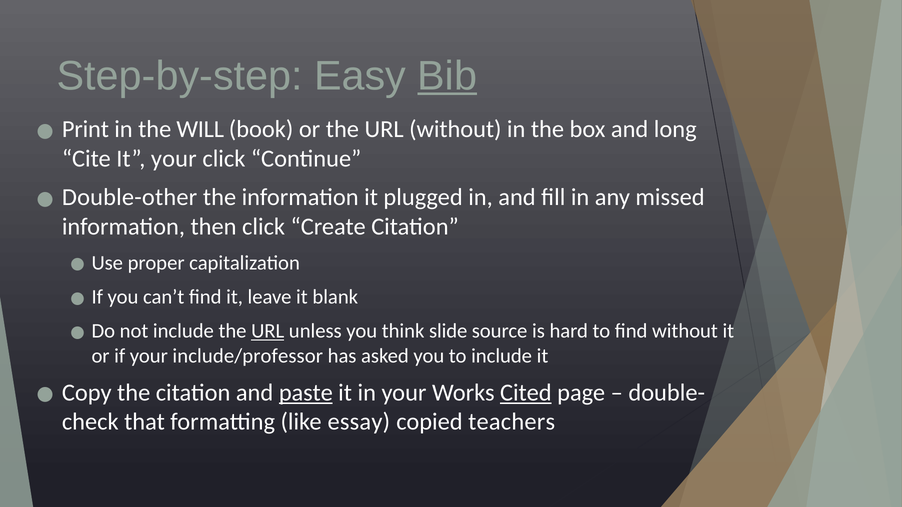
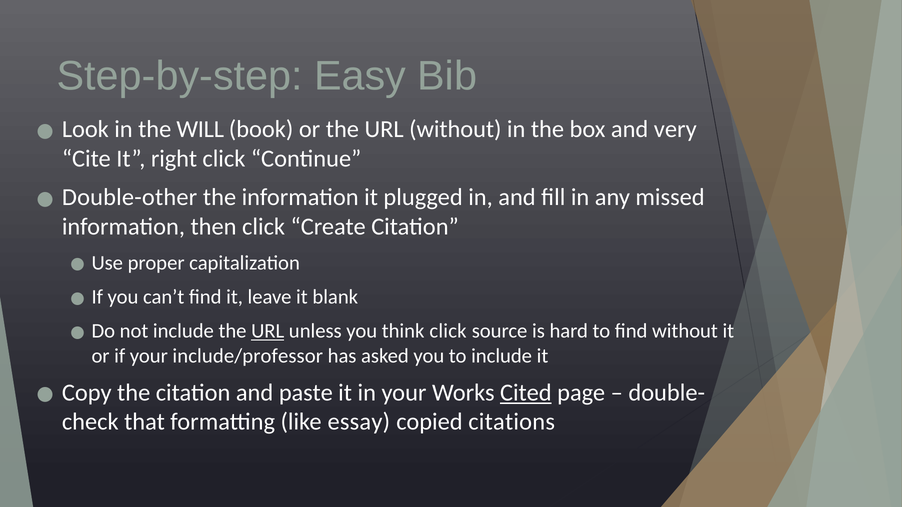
Bib underline: present -> none
Print: Print -> Look
long: long -> very
It your: your -> right
think slide: slide -> click
paste underline: present -> none
teachers: teachers -> citations
